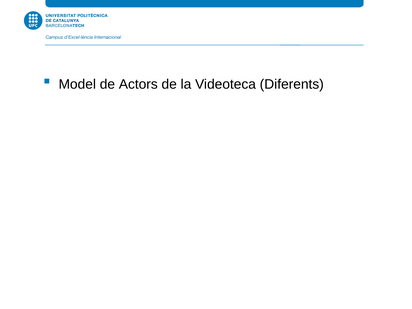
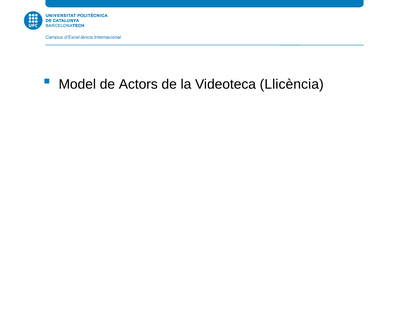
Diferents: Diferents -> Llicència
